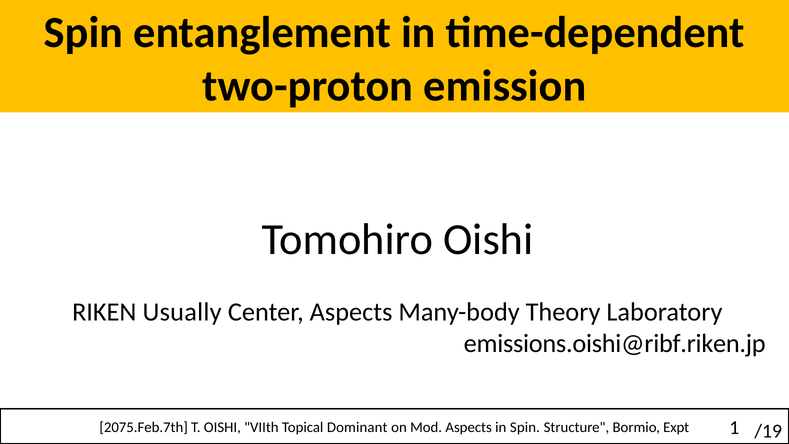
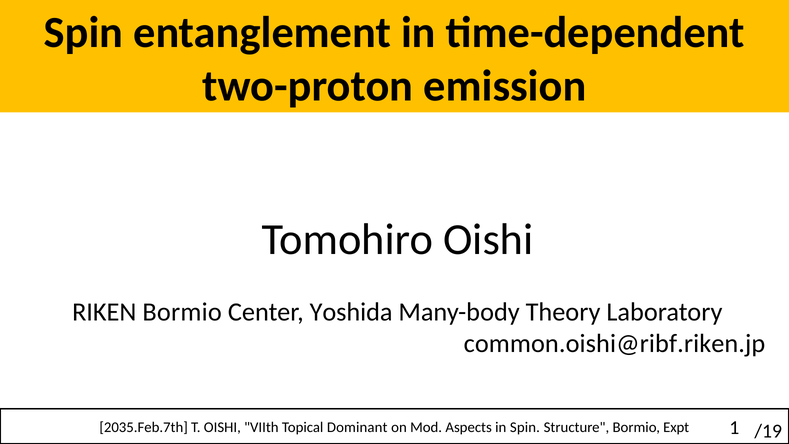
RIKEN Usually: Usually -> Bormio
Center Aspects: Aspects -> Yoshida
emissions.oishi@ribf.riken.jp: emissions.oishi@ribf.riken.jp -> common.oishi@ribf.riken.jp
2075.Feb.7th: 2075.Feb.7th -> 2035.Feb.7th
